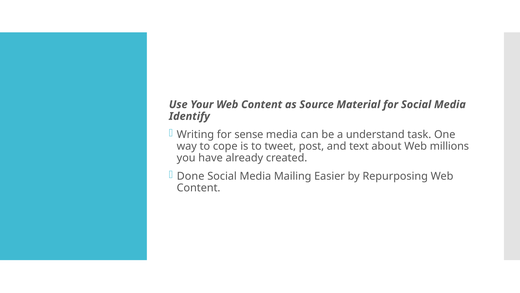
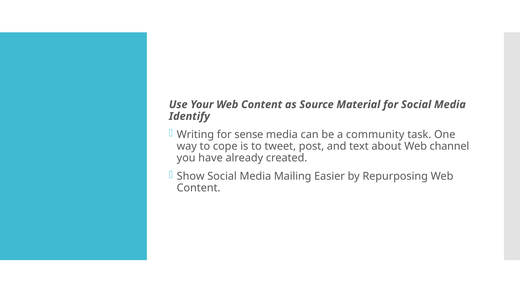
understand: understand -> community
millions: millions -> channel
Done: Done -> Show
